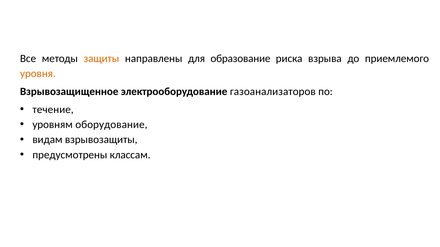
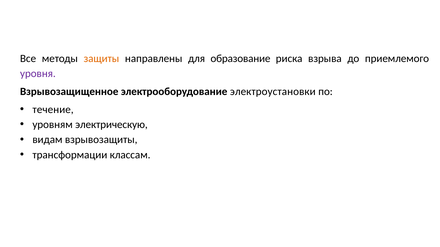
уровня colour: orange -> purple
газоанализаторов: газоанализаторов -> электроустановки
оборудование: оборудование -> электрическую
предусмотрены: предусмотрены -> трансформации
